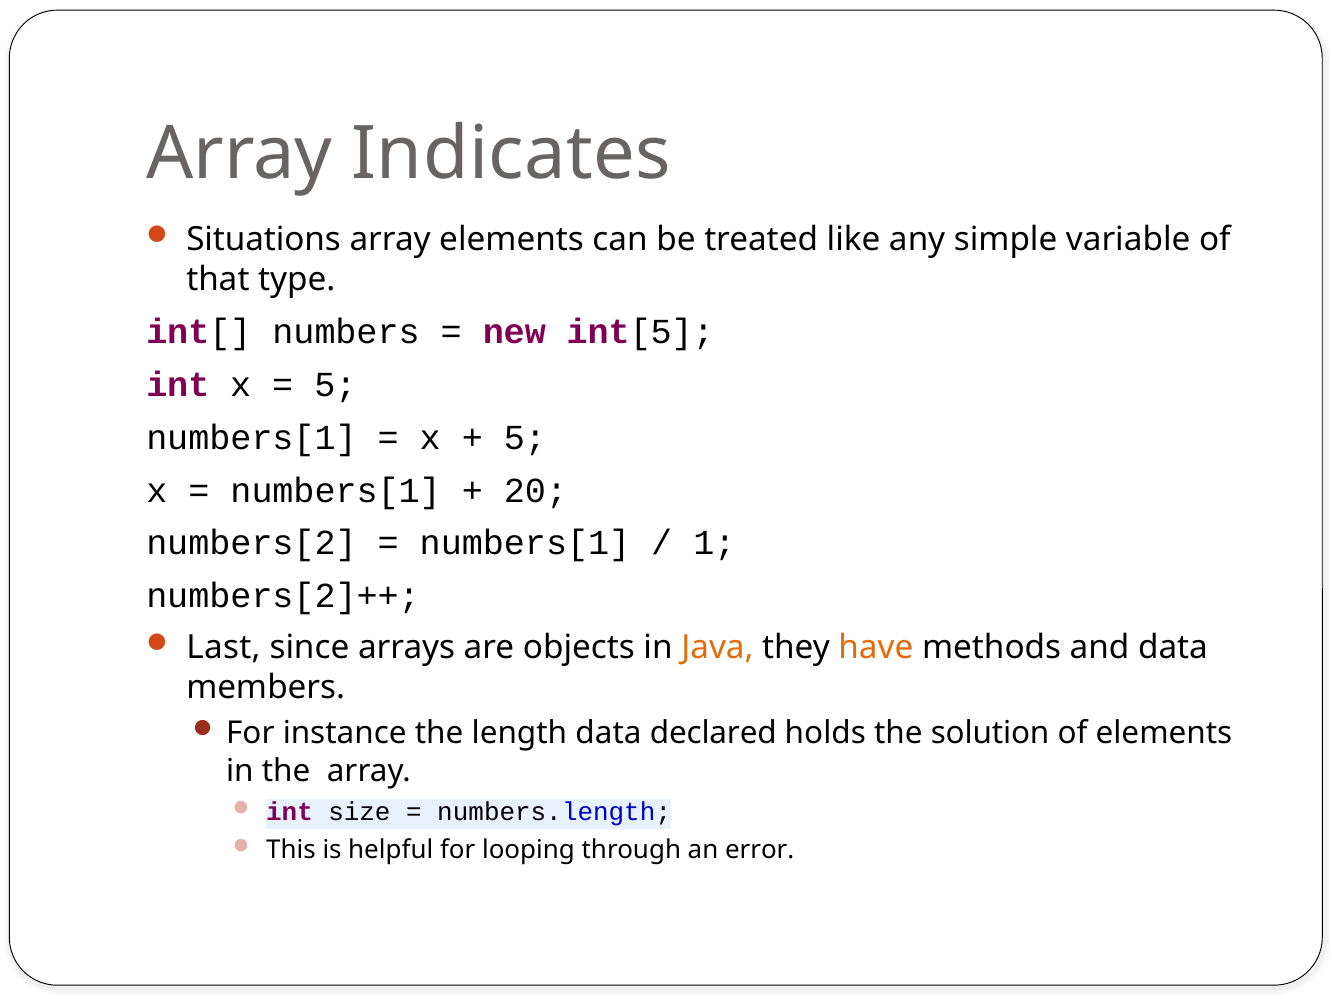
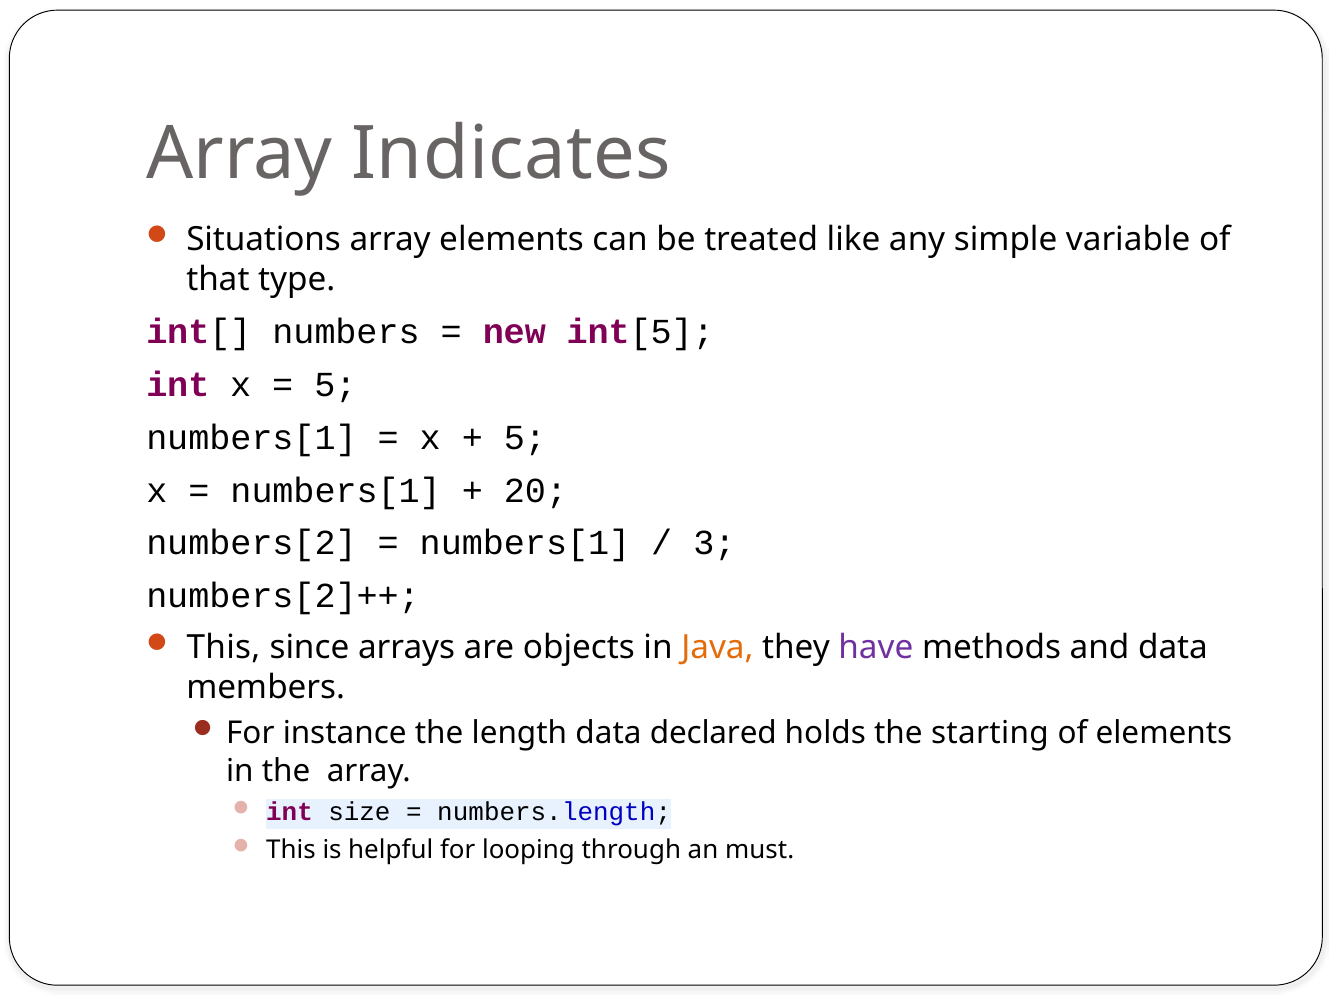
1: 1 -> 3
Last at (223, 648): Last -> This
have colour: orange -> purple
solution: solution -> starting
error: error -> must
